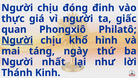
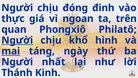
vì người: người -> ngoan
giấc: giấc -> trên
mai underline: none -> present
